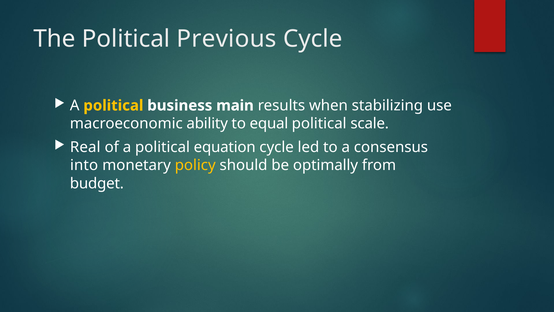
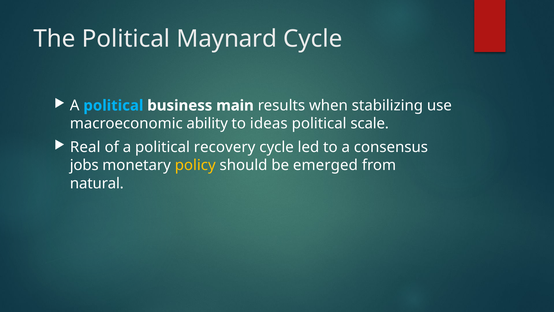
Previous: Previous -> Maynard
political at (113, 105) colour: yellow -> light blue
equal: equal -> ideas
equation: equation -> recovery
into: into -> jobs
optimally: optimally -> emerged
budget: budget -> natural
